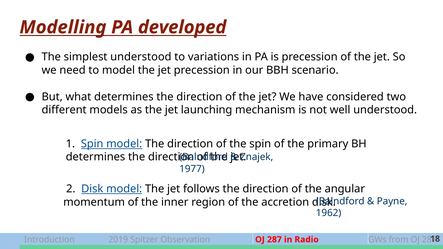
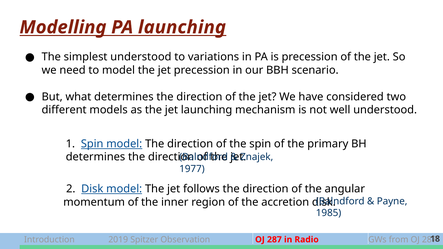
PA developed: developed -> launching
1962: 1962 -> 1985
